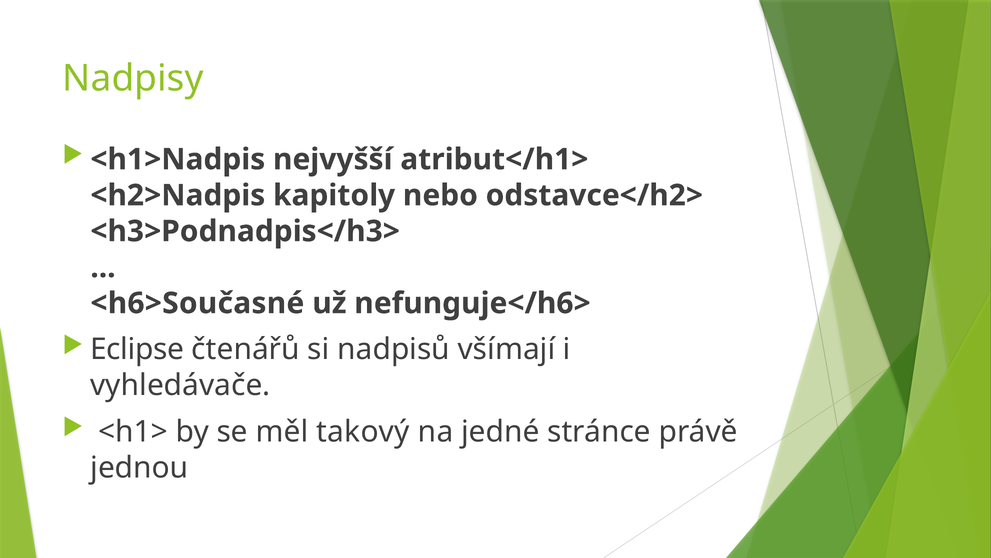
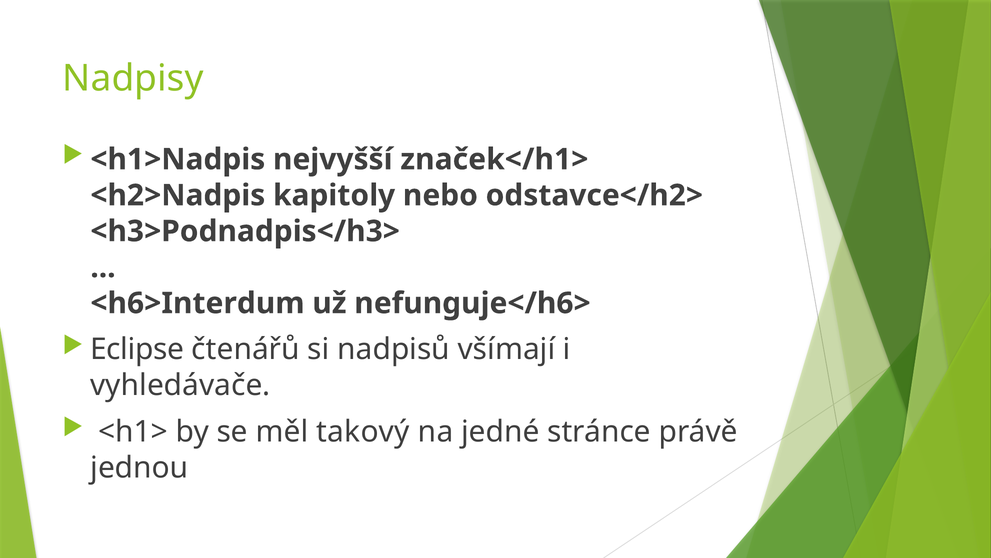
atribut</h1>: atribut</h1> -> značek</h1>
<h6>Současné: <h6>Současné -> <h6>Interdum
